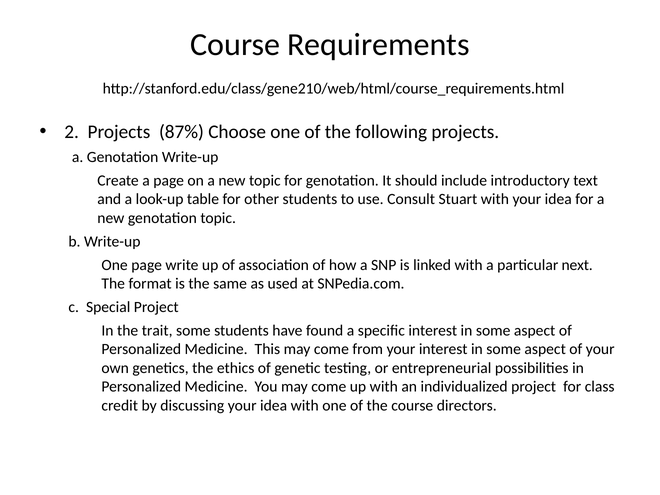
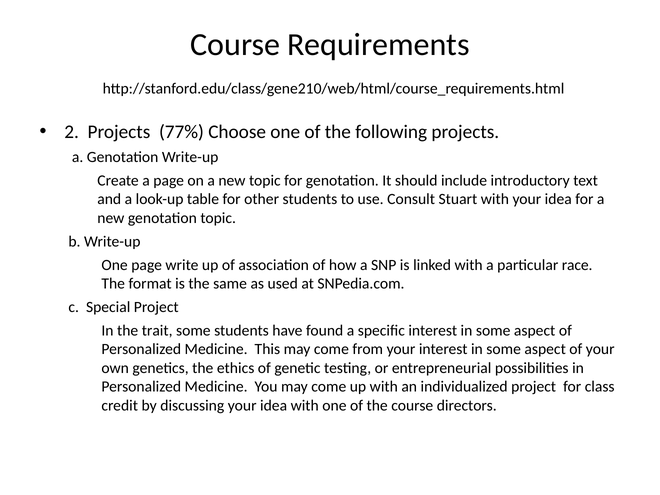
87%: 87% -> 77%
next: next -> race
